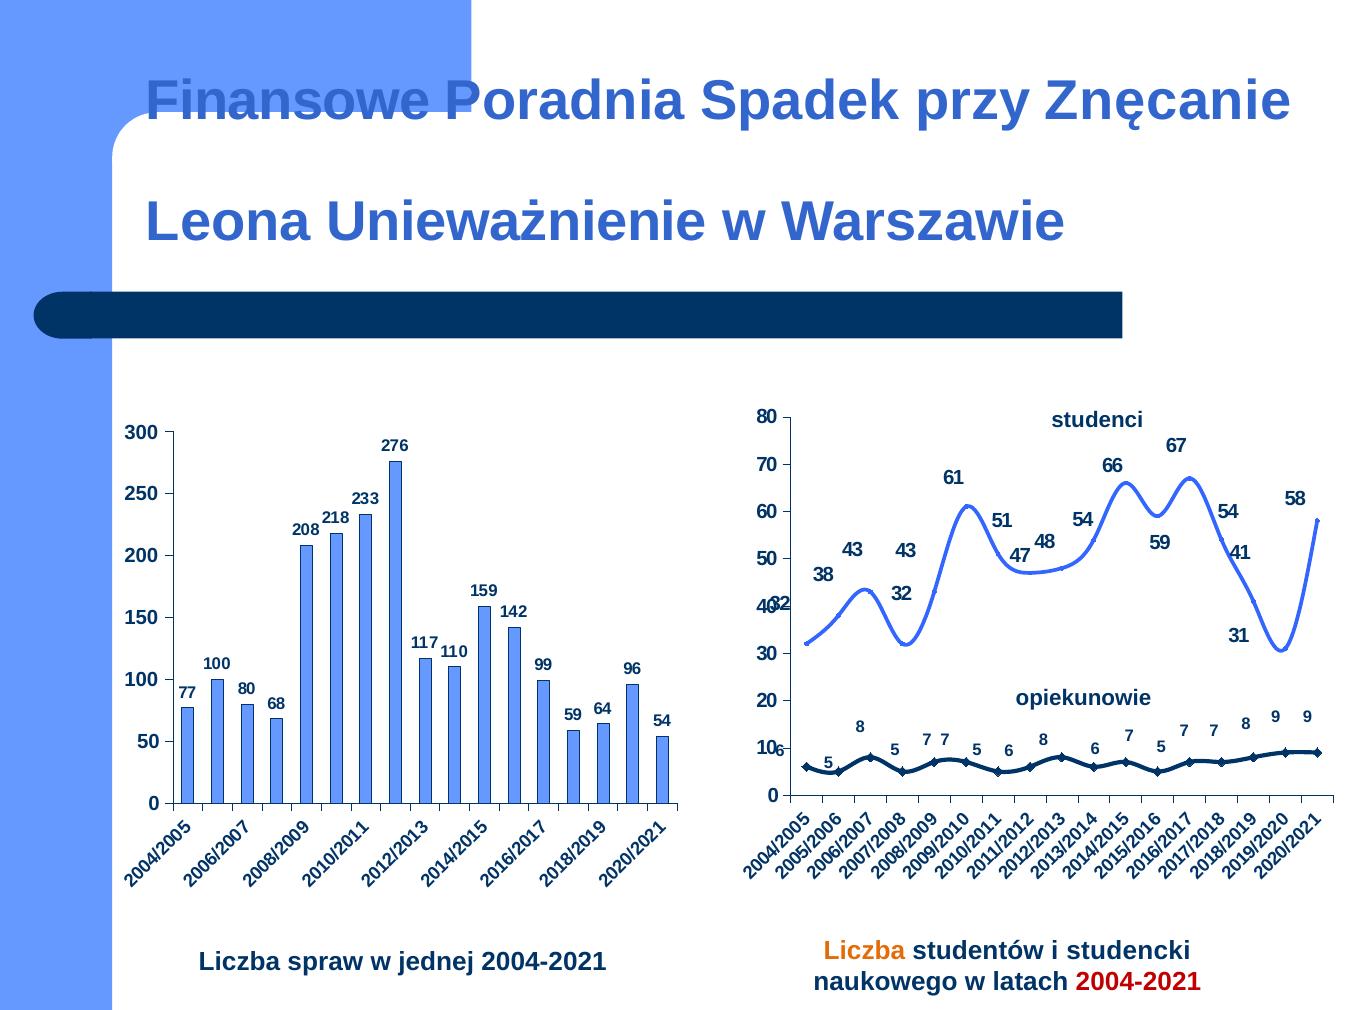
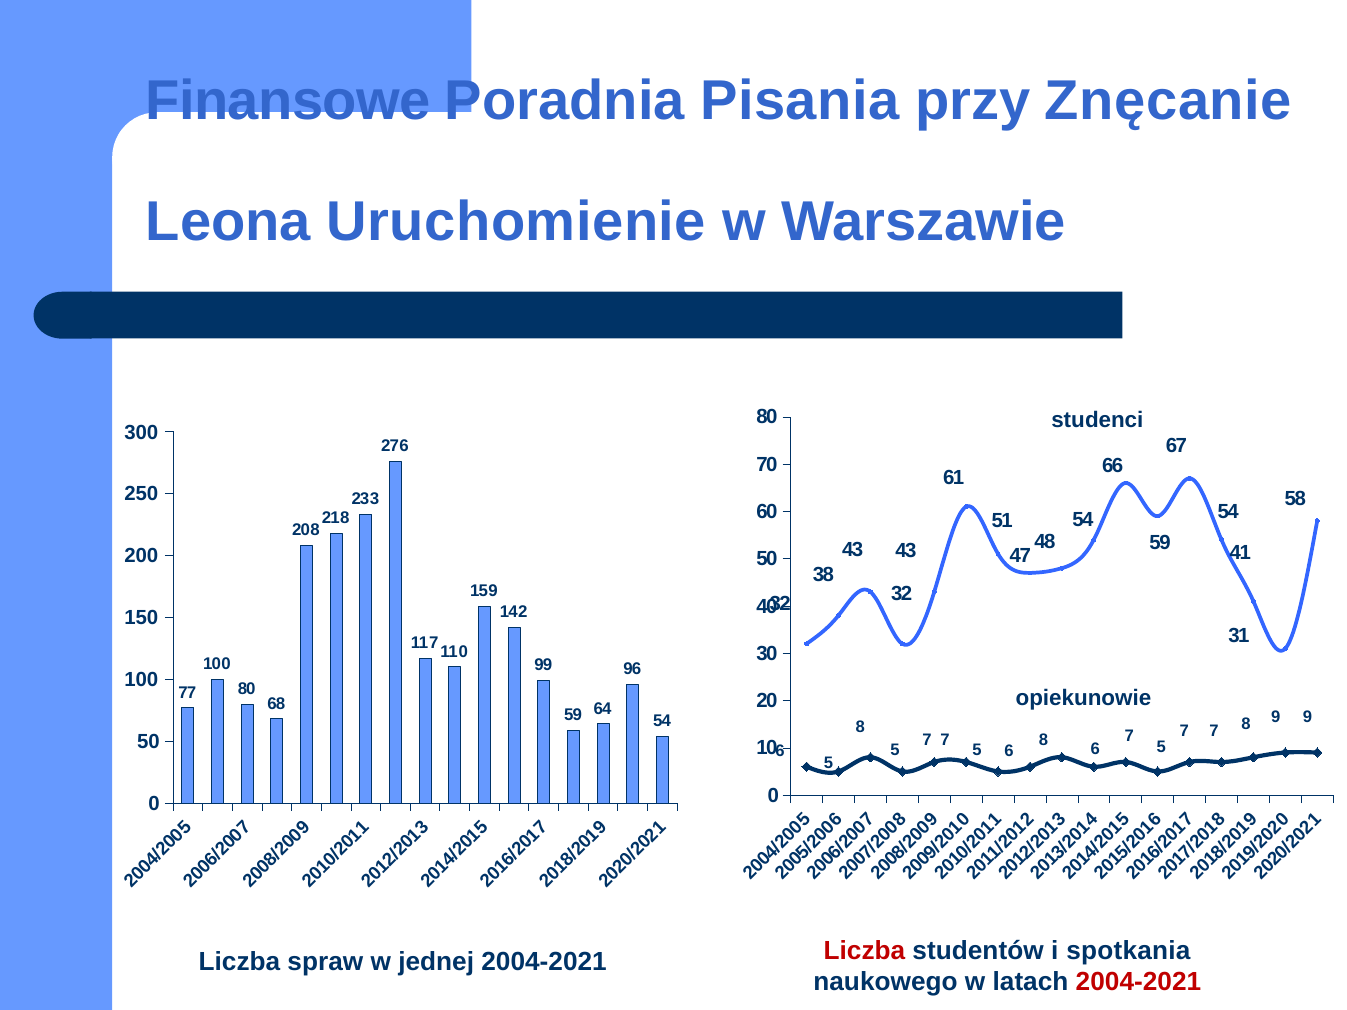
Spadek: Spadek -> Pisania
Unieważnienie: Unieważnienie -> Uruchomienie
Liczba at (864, 951) colour: orange -> red
studencki: studencki -> spotkania
